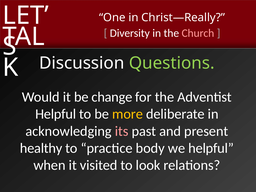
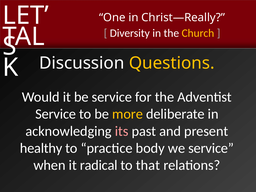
Church colour: pink -> yellow
Questions colour: light green -> yellow
be change: change -> service
Helpful at (56, 114): Helpful -> Service
we helpful: helpful -> service
visited: visited -> radical
look: look -> that
